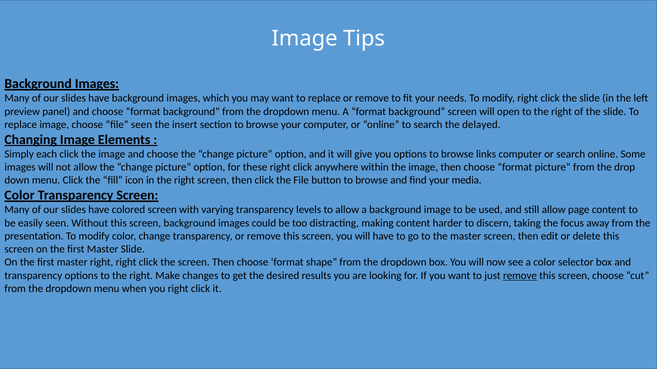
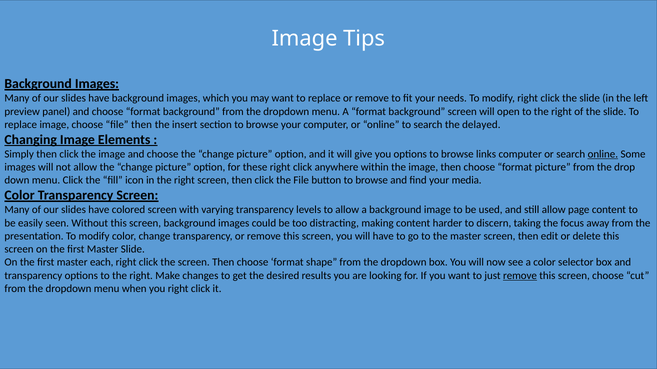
file seen: seen -> then
Simply each: each -> then
online at (603, 154) underline: none -> present
master right: right -> each
